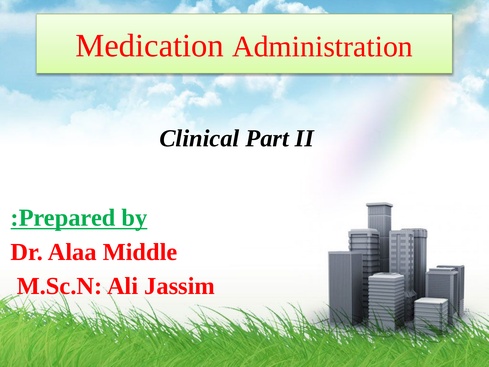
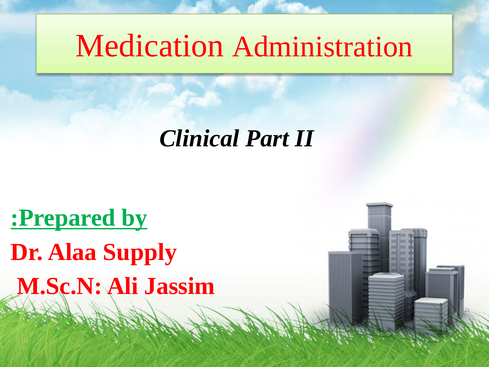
Middle: Middle -> Supply
